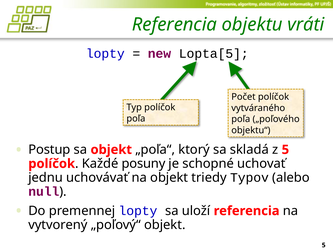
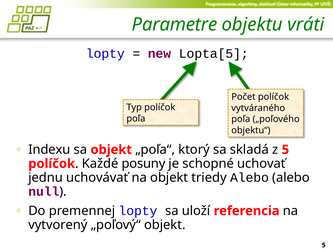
Referencia at (174, 25): Referencia -> Parametre
Postup: Postup -> Indexu
triedy Typov: Typov -> Alebo
